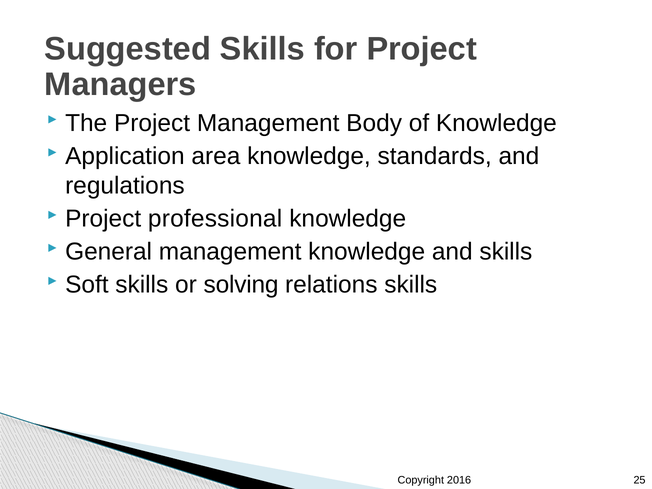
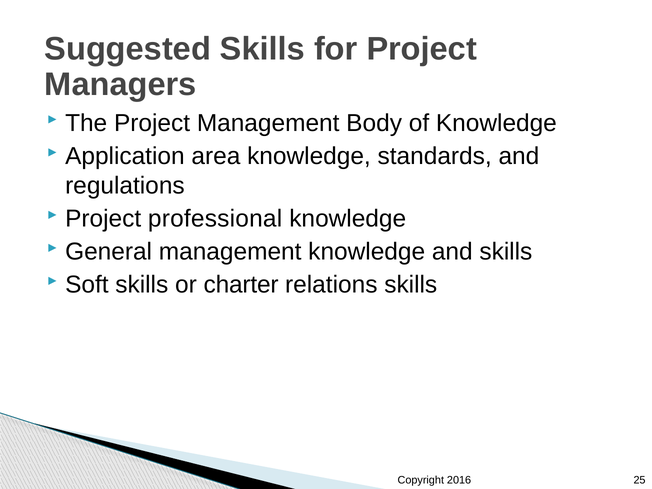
solving: solving -> charter
